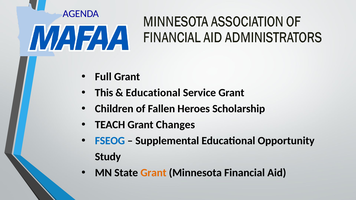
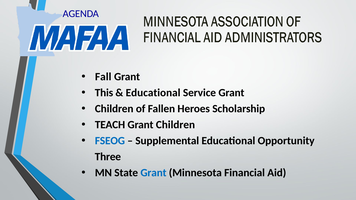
Full: Full -> Fall
Grant Changes: Changes -> Children
Study: Study -> Three
Grant at (153, 173) colour: orange -> blue
